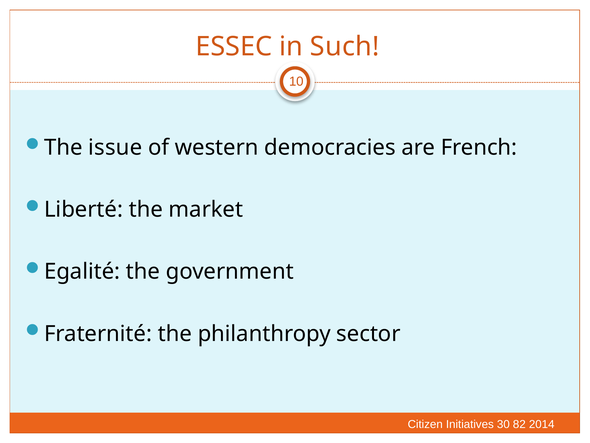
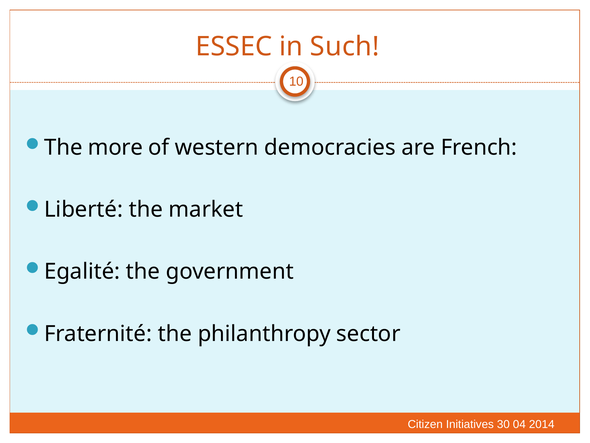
issue: issue -> more
82: 82 -> 04
